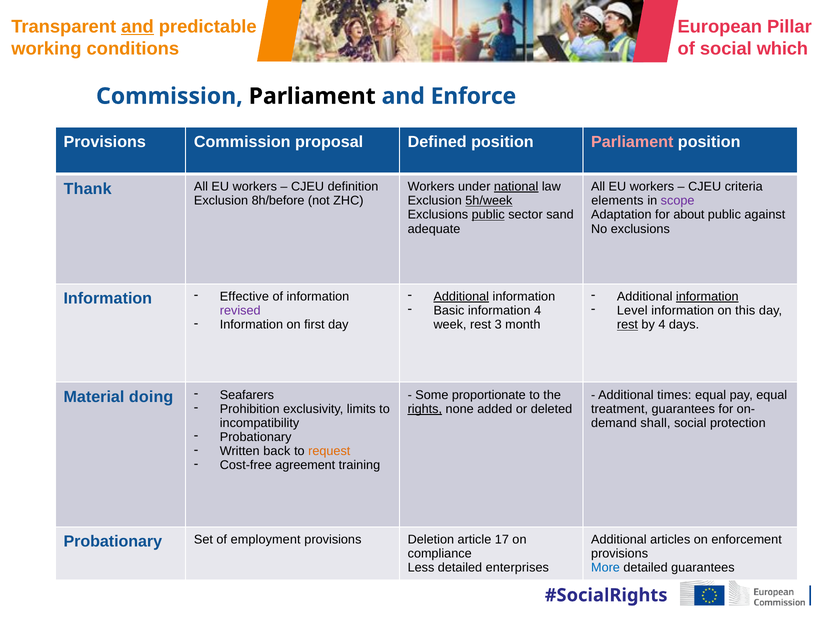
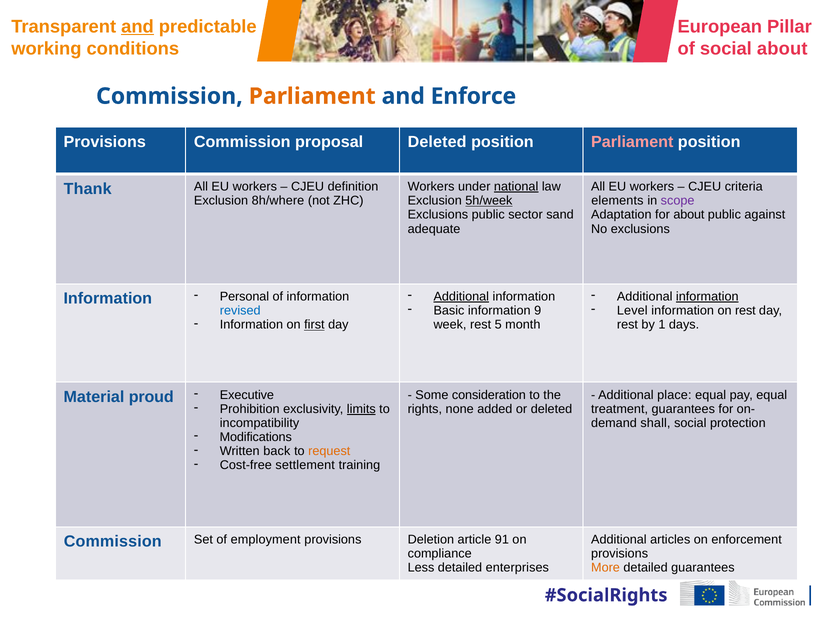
social which: which -> about
Parliament at (312, 96) colour: black -> orange
proposal Defined: Defined -> Deleted
8h/before: 8h/before -> 8h/where
public at (488, 215) underline: present -> none
Effective: Effective -> Personal
revised colour: purple -> blue
information 4: 4 -> 9
on this: this -> rest
first underline: none -> present
3: 3 -> 5
rest at (627, 325) underline: present -> none
by 4: 4 -> 1
proportionate: proportionate -> consideration
times: times -> place
doing: doing -> proud
Seafarers: Seafarers -> Executive
limits underline: none -> present
rights underline: present -> none
Probationary at (256, 437): Probationary -> Modifications
agreement: agreement -> settlement
Probationary at (113, 542): Probationary -> Commission
17: 17 -> 91
More colour: blue -> orange
